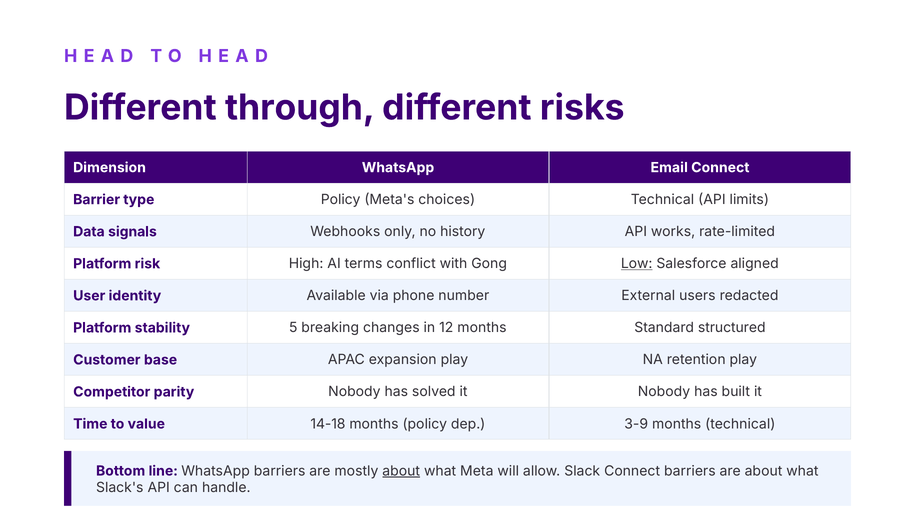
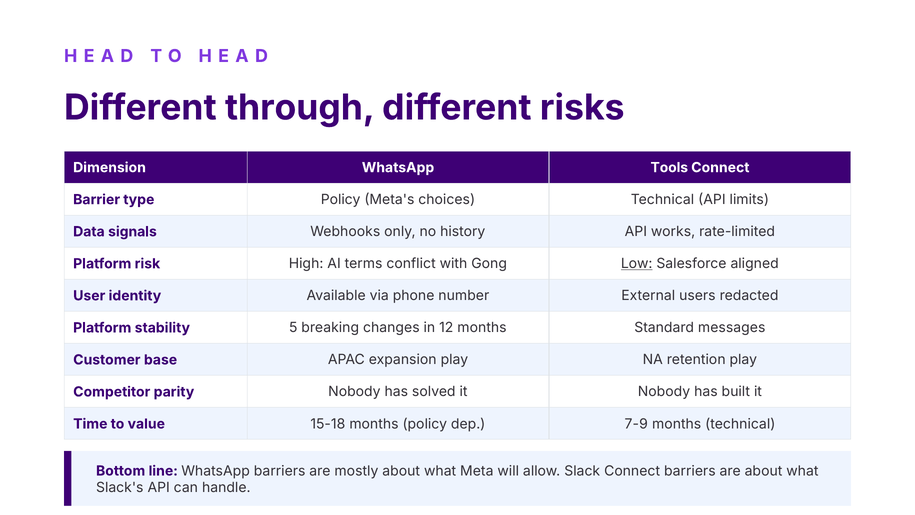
Email: Email -> Tools
structured: structured -> messages
14-18: 14-18 -> 15-18
3-9: 3-9 -> 7-9
about at (401, 471) underline: present -> none
